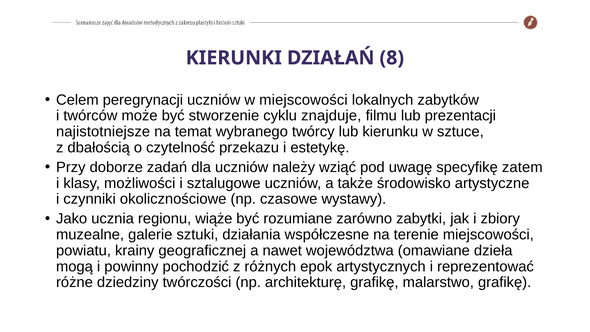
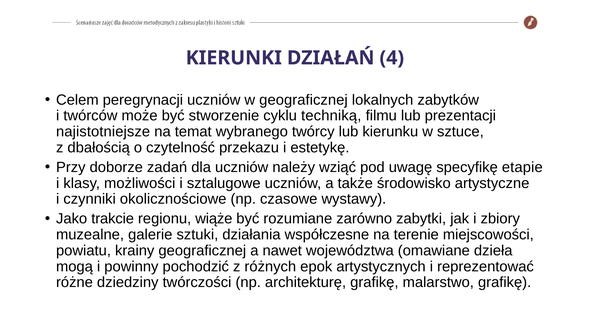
8: 8 -> 4
w miejscowości: miejscowości -> geograficznej
znajduje: znajduje -> techniką
zatem: zatem -> etapie
ucznia: ucznia -> trakcie
